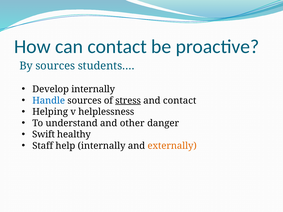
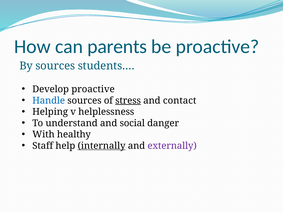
can contact: contact -> parents
Develop internally: internally -> proactive
other: other -> social
Swift: Swift -> With
internally at (102, 146) underline: none -> present
externally colour: orange -> purple
